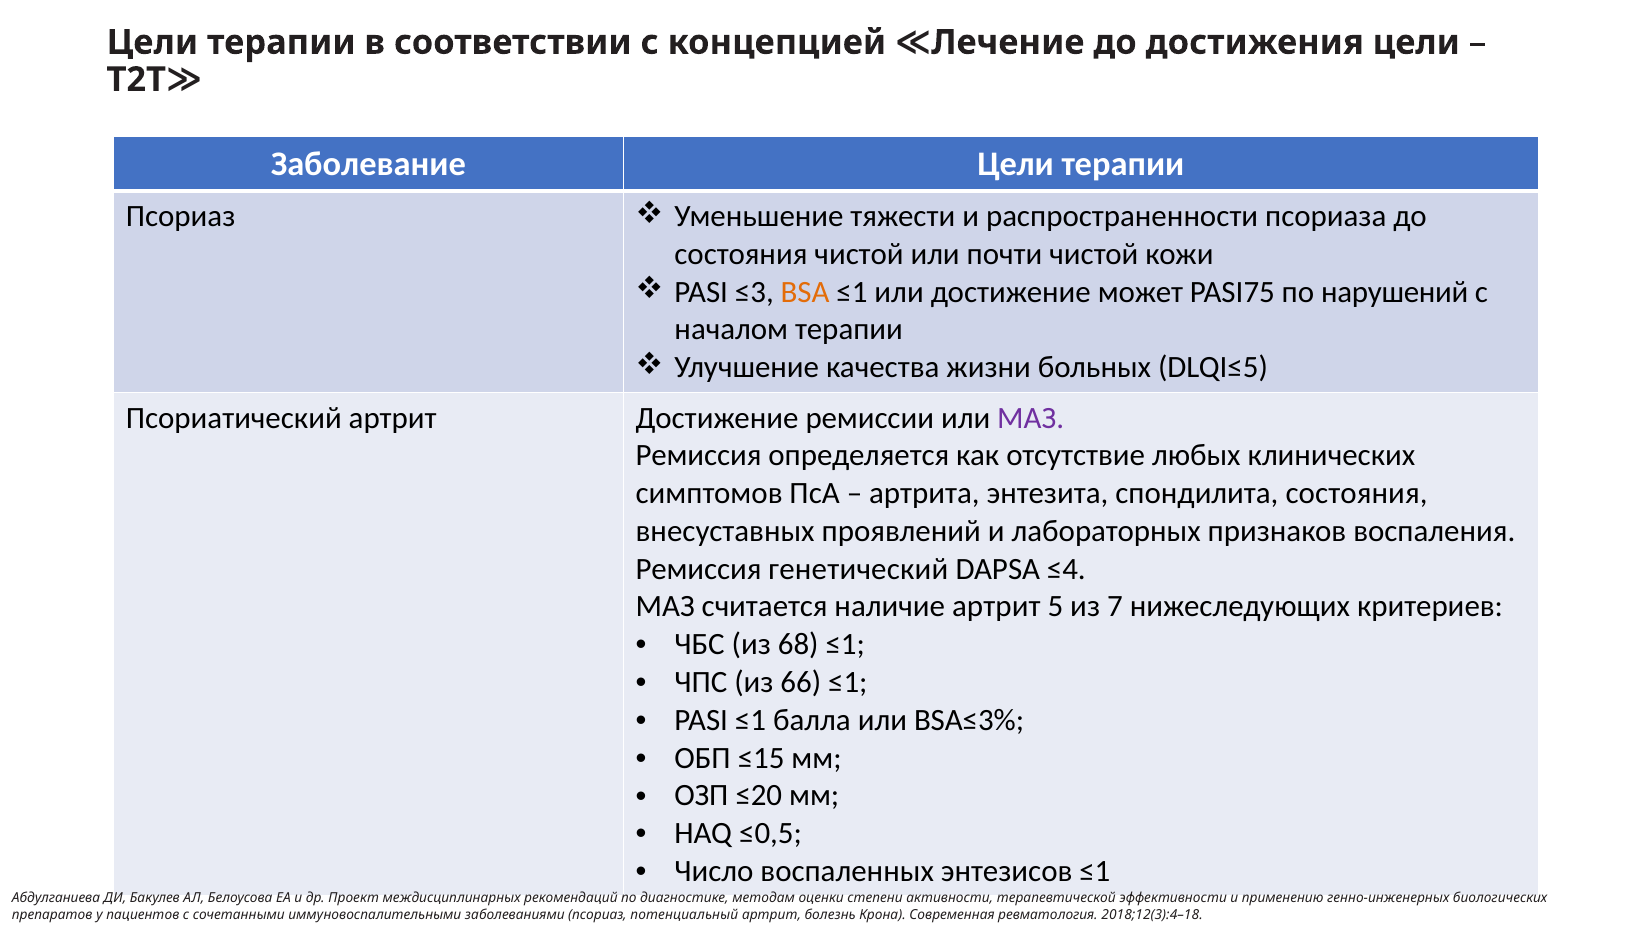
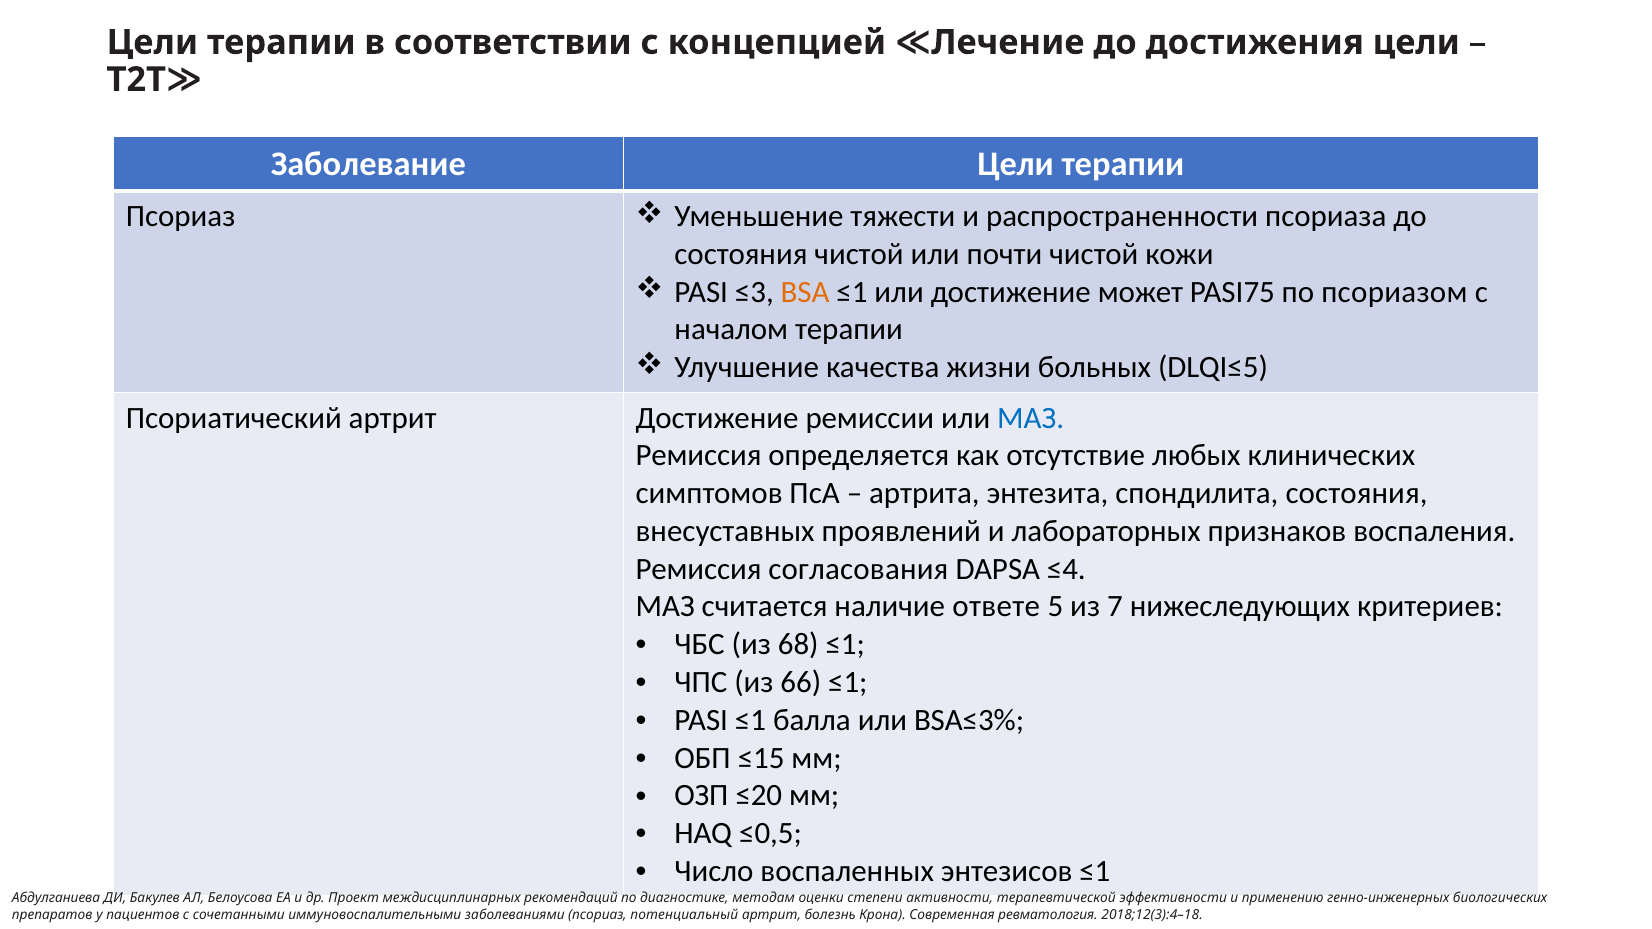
нарушений: нарушений -> псориазом
МАЗ at (1031, 418) colour: purple -> blue
генетический: генетический -> согласования
наличие артрит: артрит -> ответе
